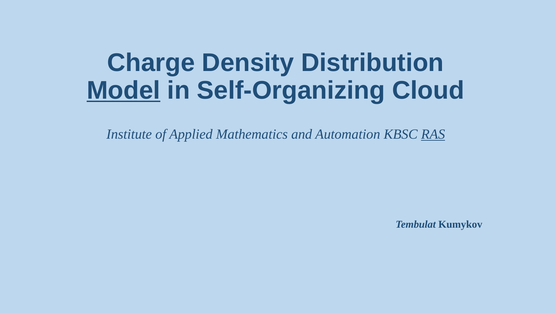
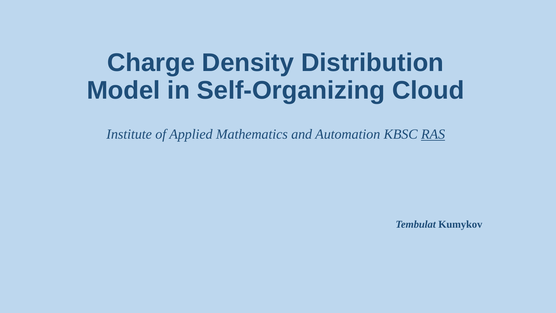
Model underline: present -> none
